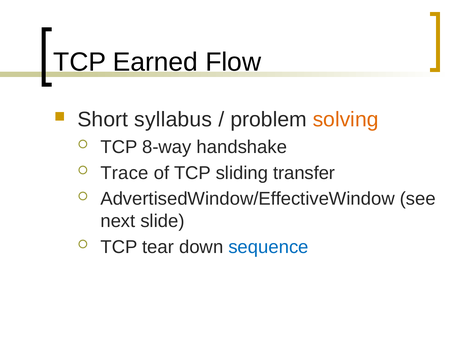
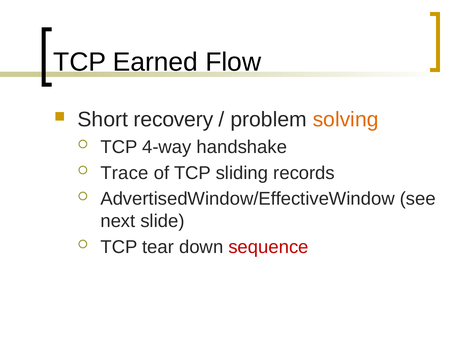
syllabus: syllabus -> recovery
8-way: 8-way -> 4-way
transfer: transfer -> records
sequence colour: blue -> red
